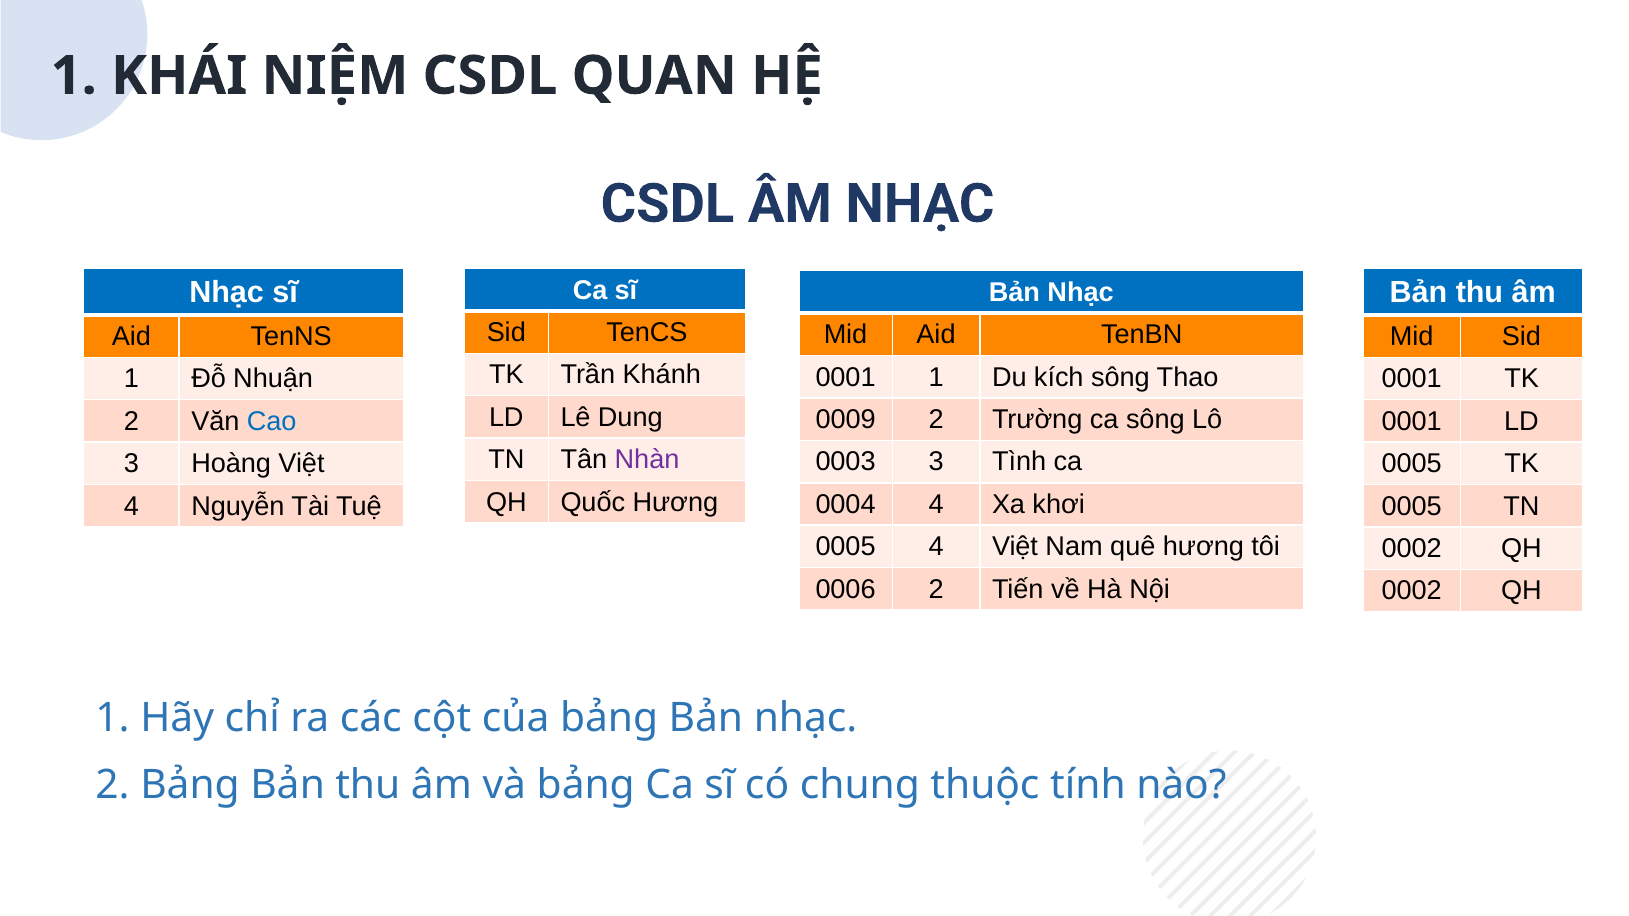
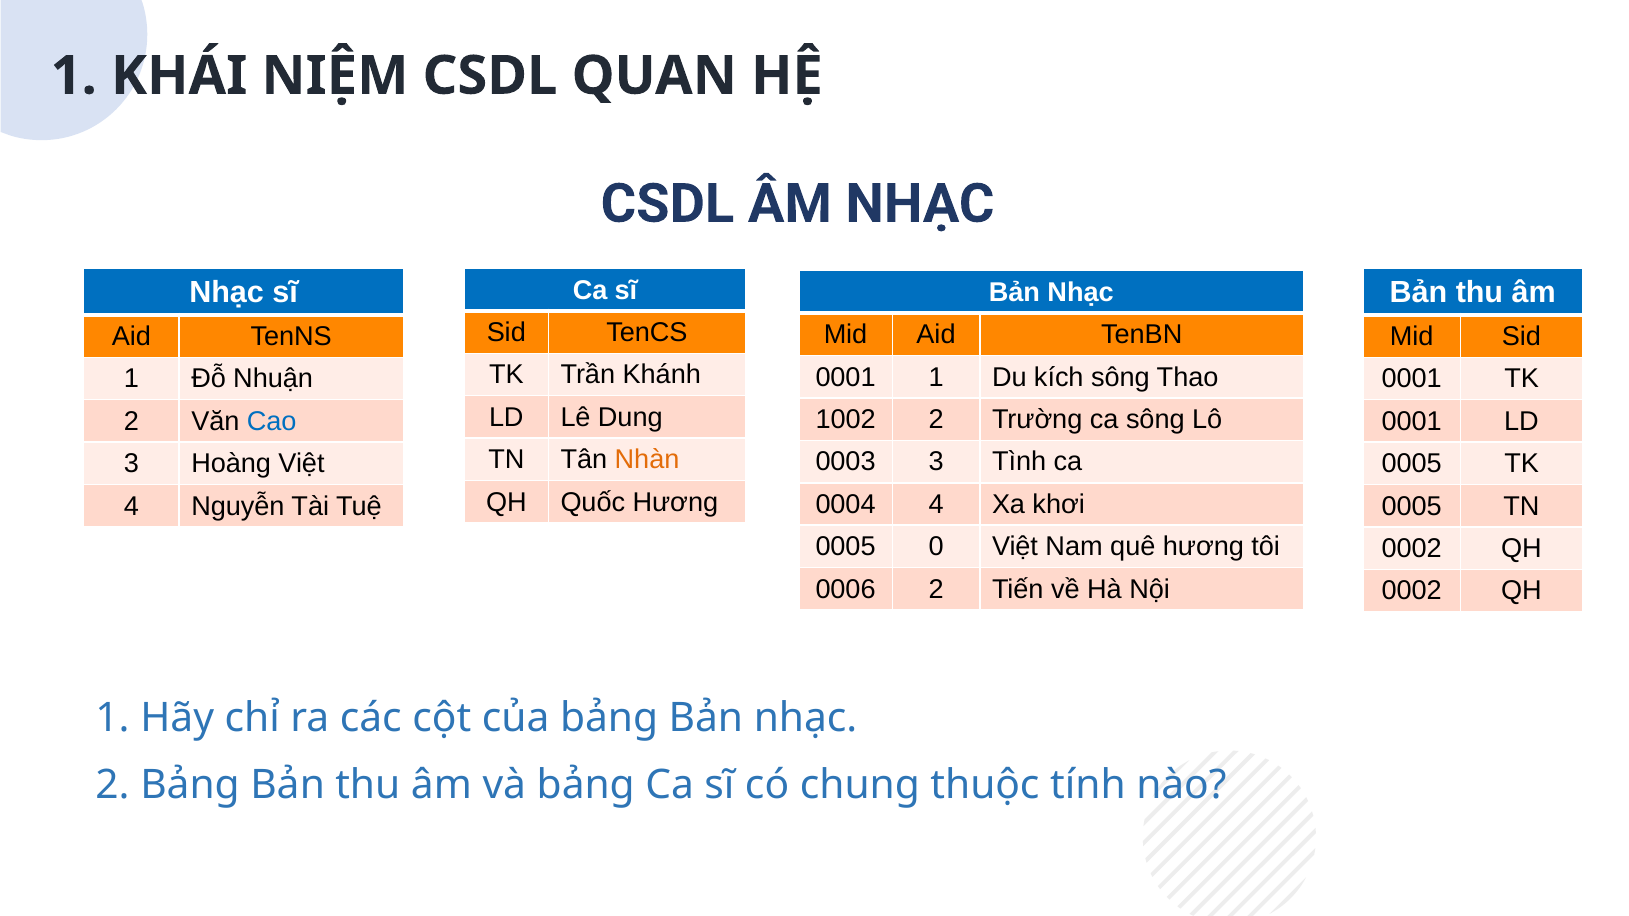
0009: 0009 -> 1002
Nhàn colour: purple -> orange
0005 4: 4 -> 0
